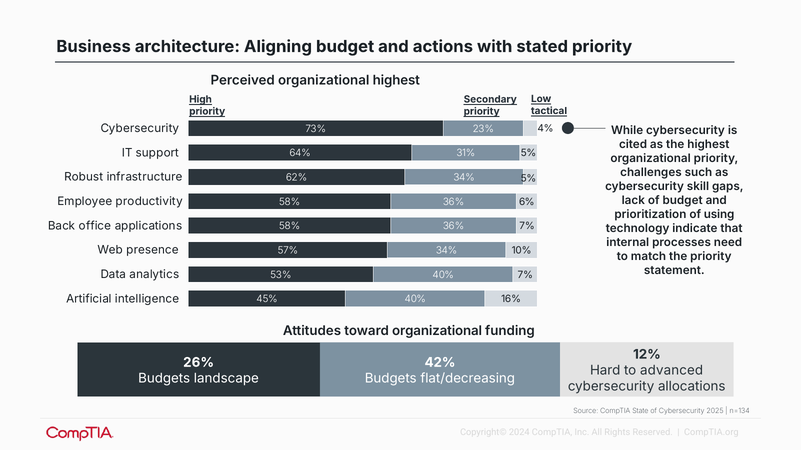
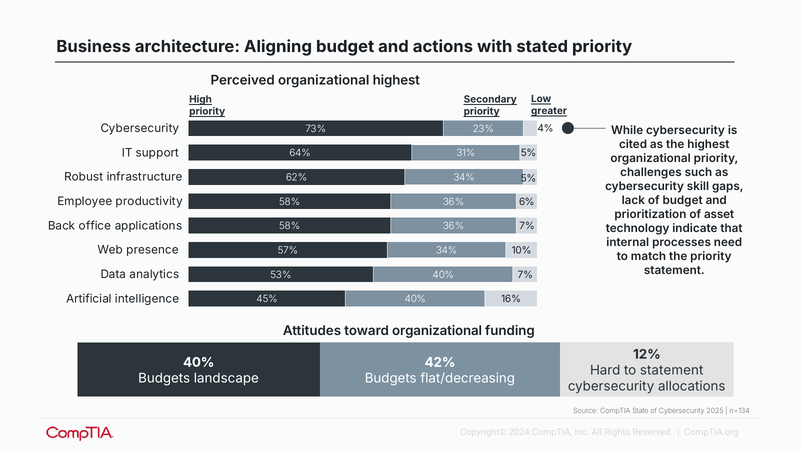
tactical: tactical -> greater
using: using -> asset
26% at (199, 363): 26% -> 40%
to advanced: advanced -> statement
